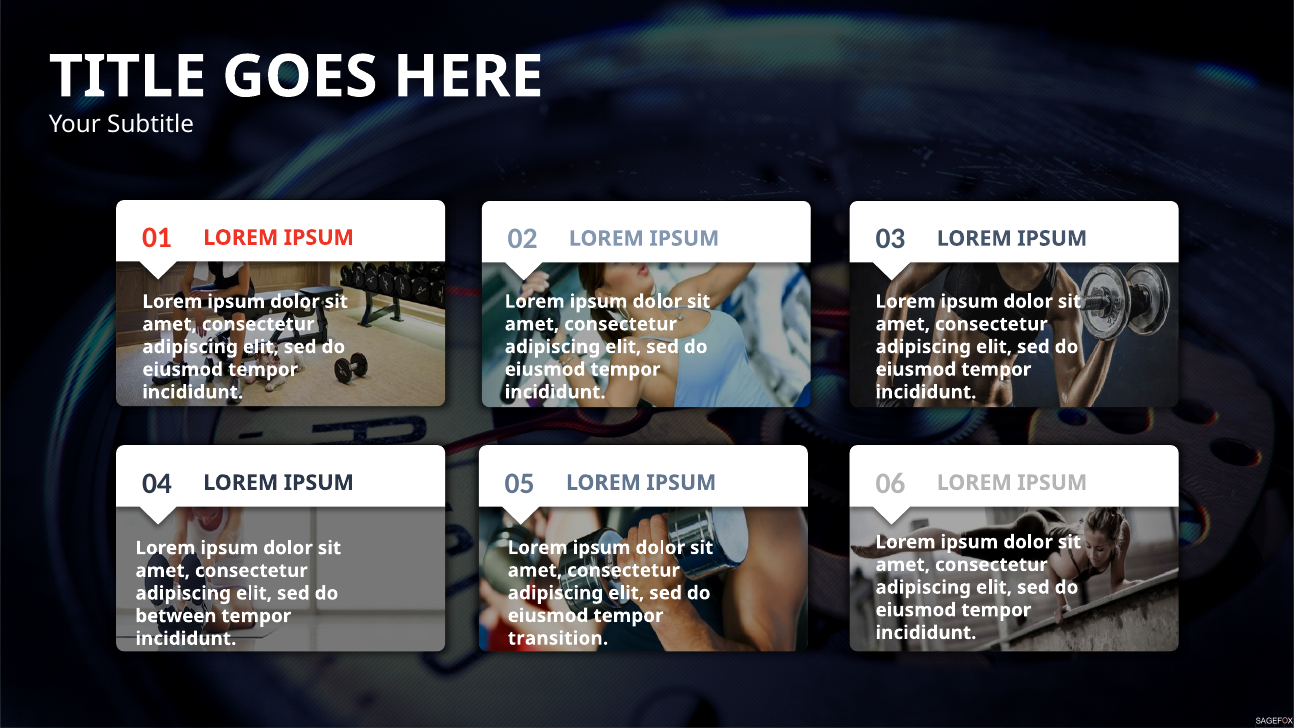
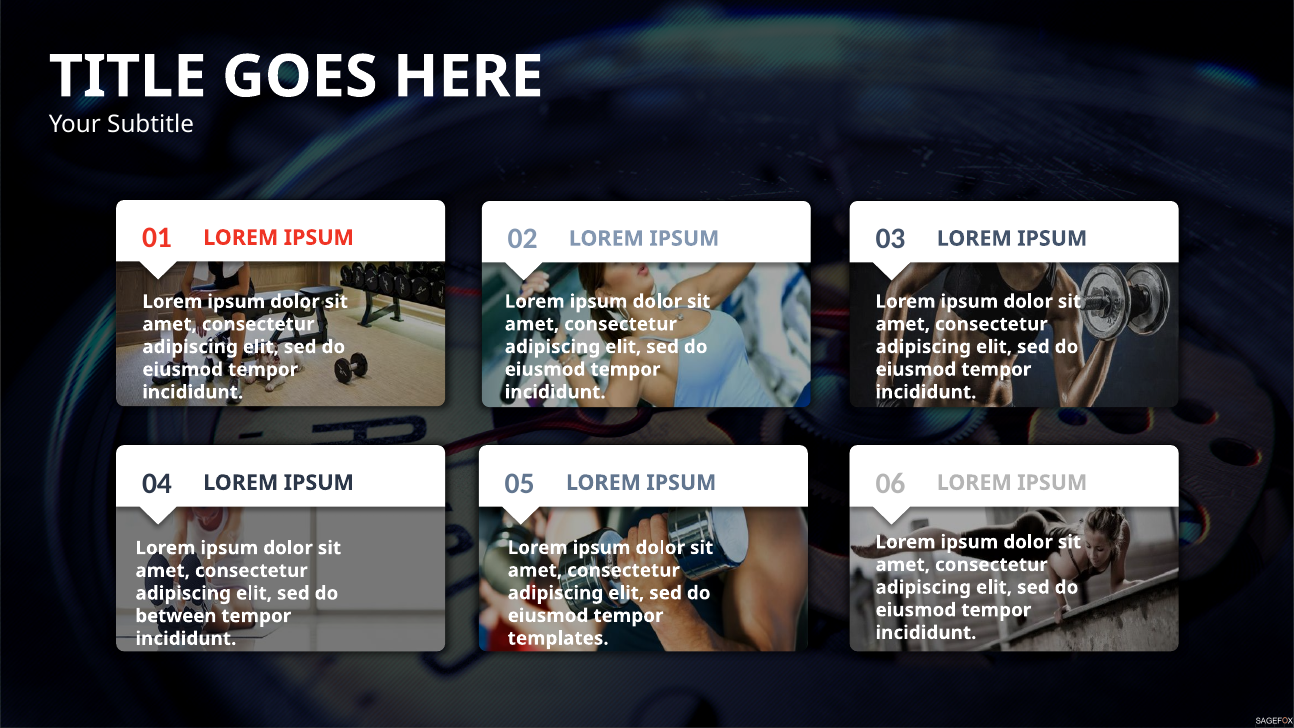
transition: transition -> templates
